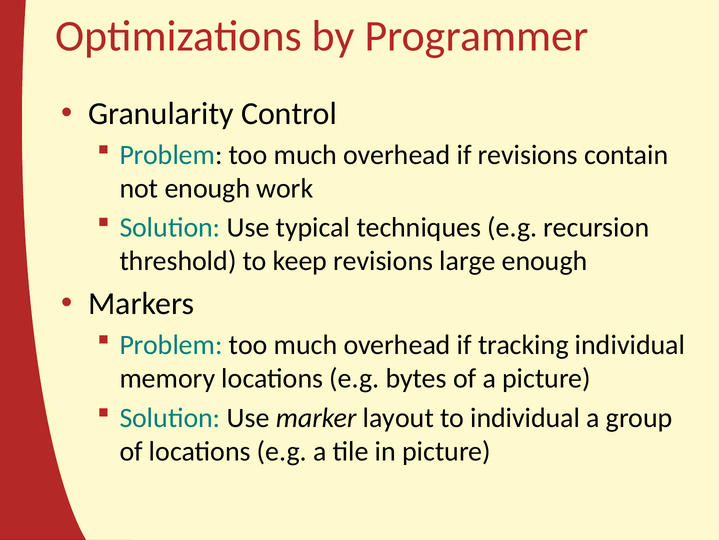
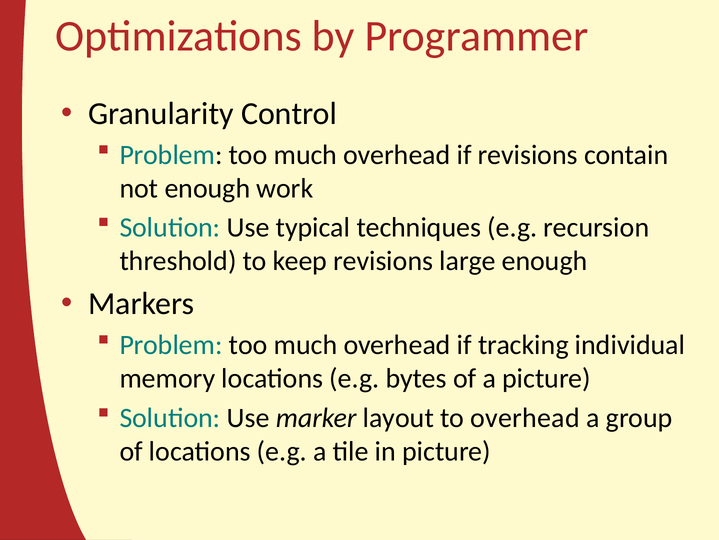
to individual: individual -> overhead
